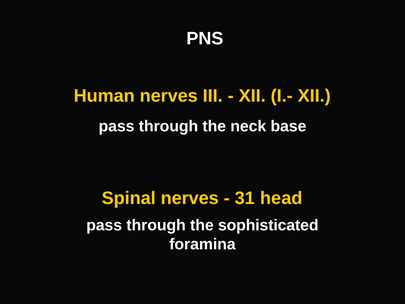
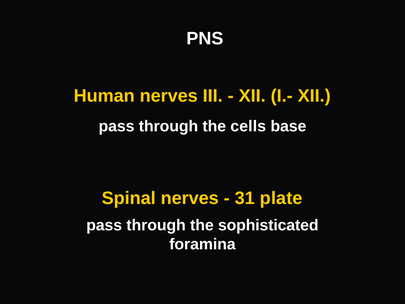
neck: neck -> cells
head: head -> plate
